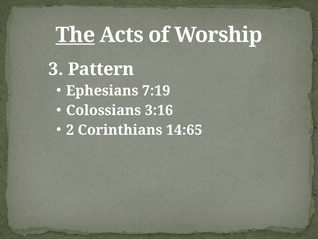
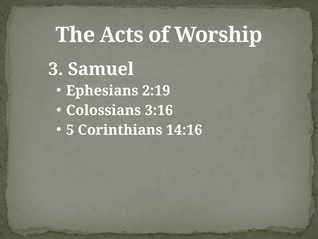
The underline: present -> none
Pattern: Pattern -> Samuel
7:19: 7:19 -> 2:19
2: 2 -> 5
14:65: 14:65 -> 14:16
